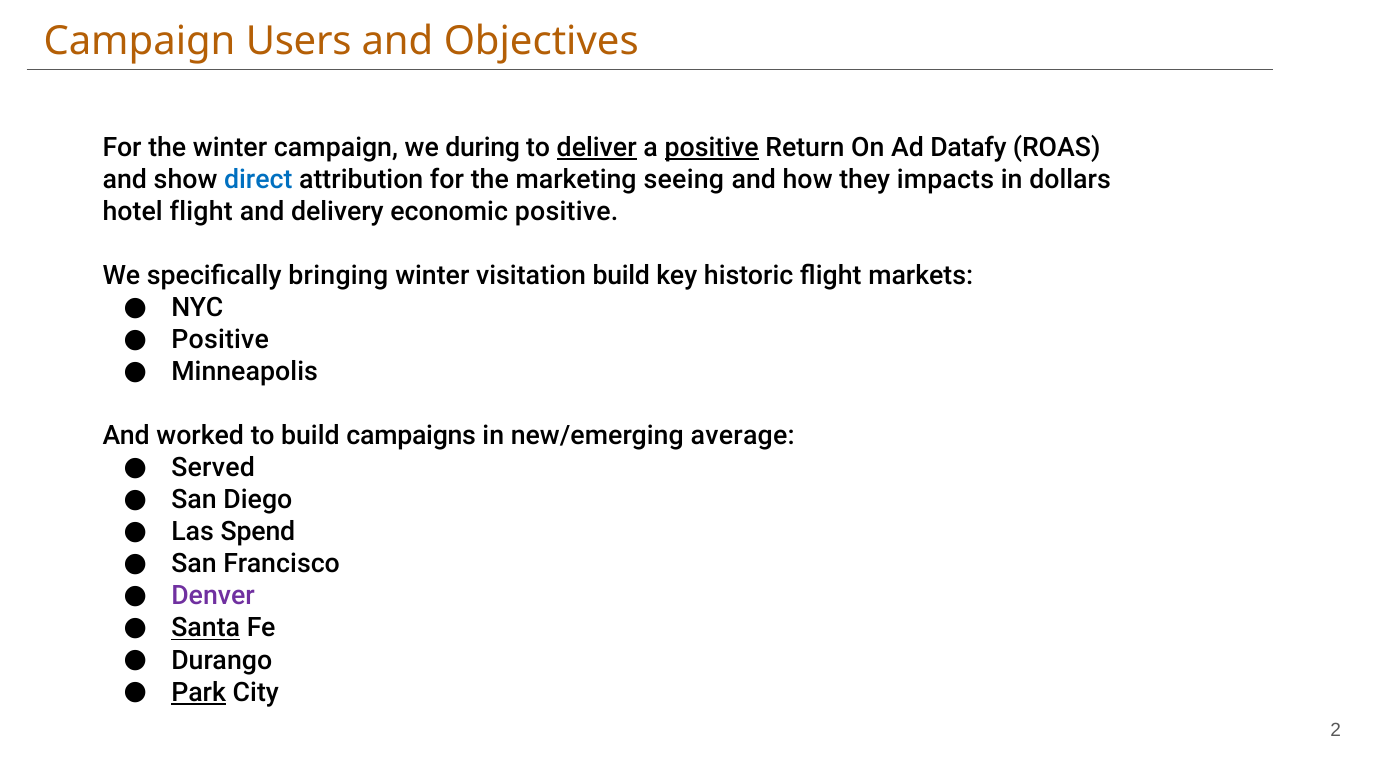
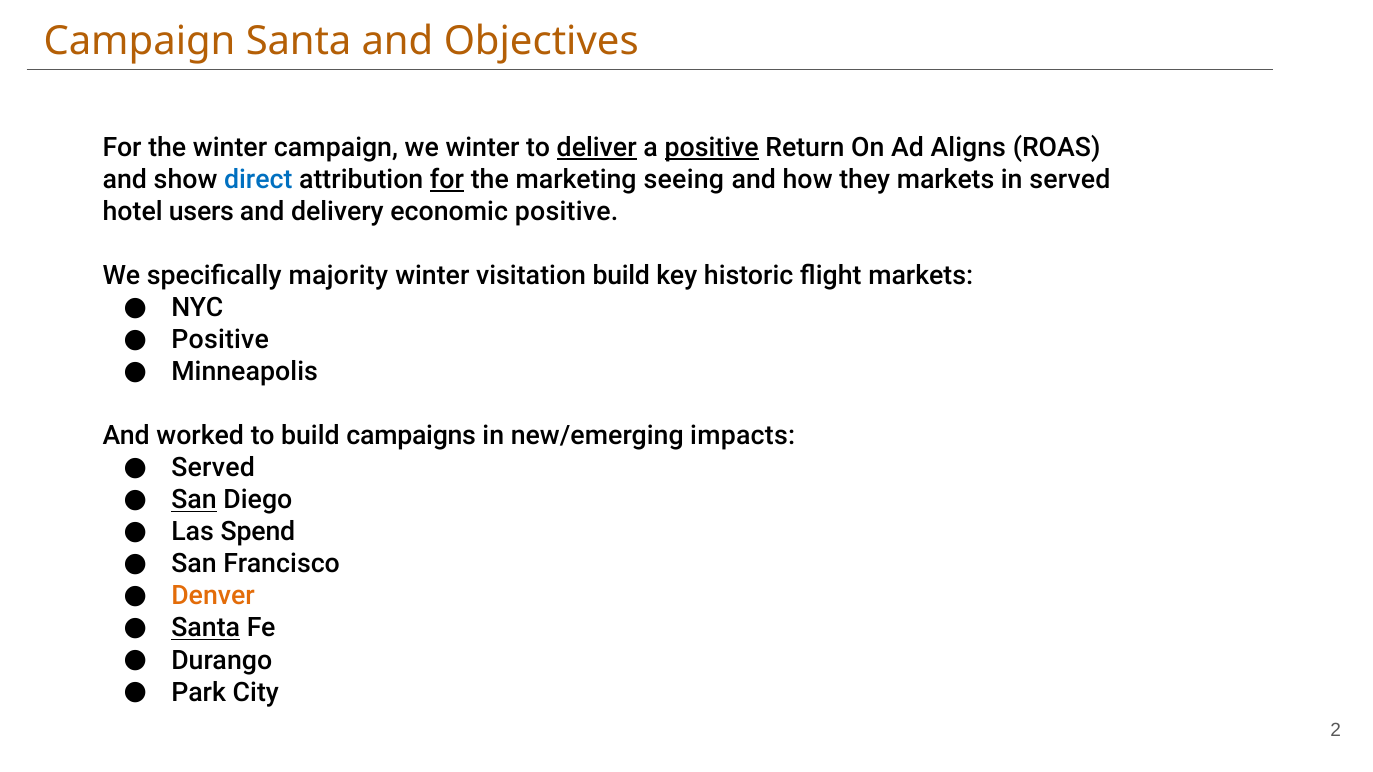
Campaign Users: Users -> Santa
we during: during -> winter
Datafy: Datafy -> Aligns
for at (447, 180) underline: none -> present
they impacts: impacts -> markets
in dollars: dollars -> served
hotel flight: flight -> users
bringing: bringing -> majority
average: average -> impacts
San at (194, 500) underline: none -> present
Denver colour: purple -> orange
Park underline: present -> none
